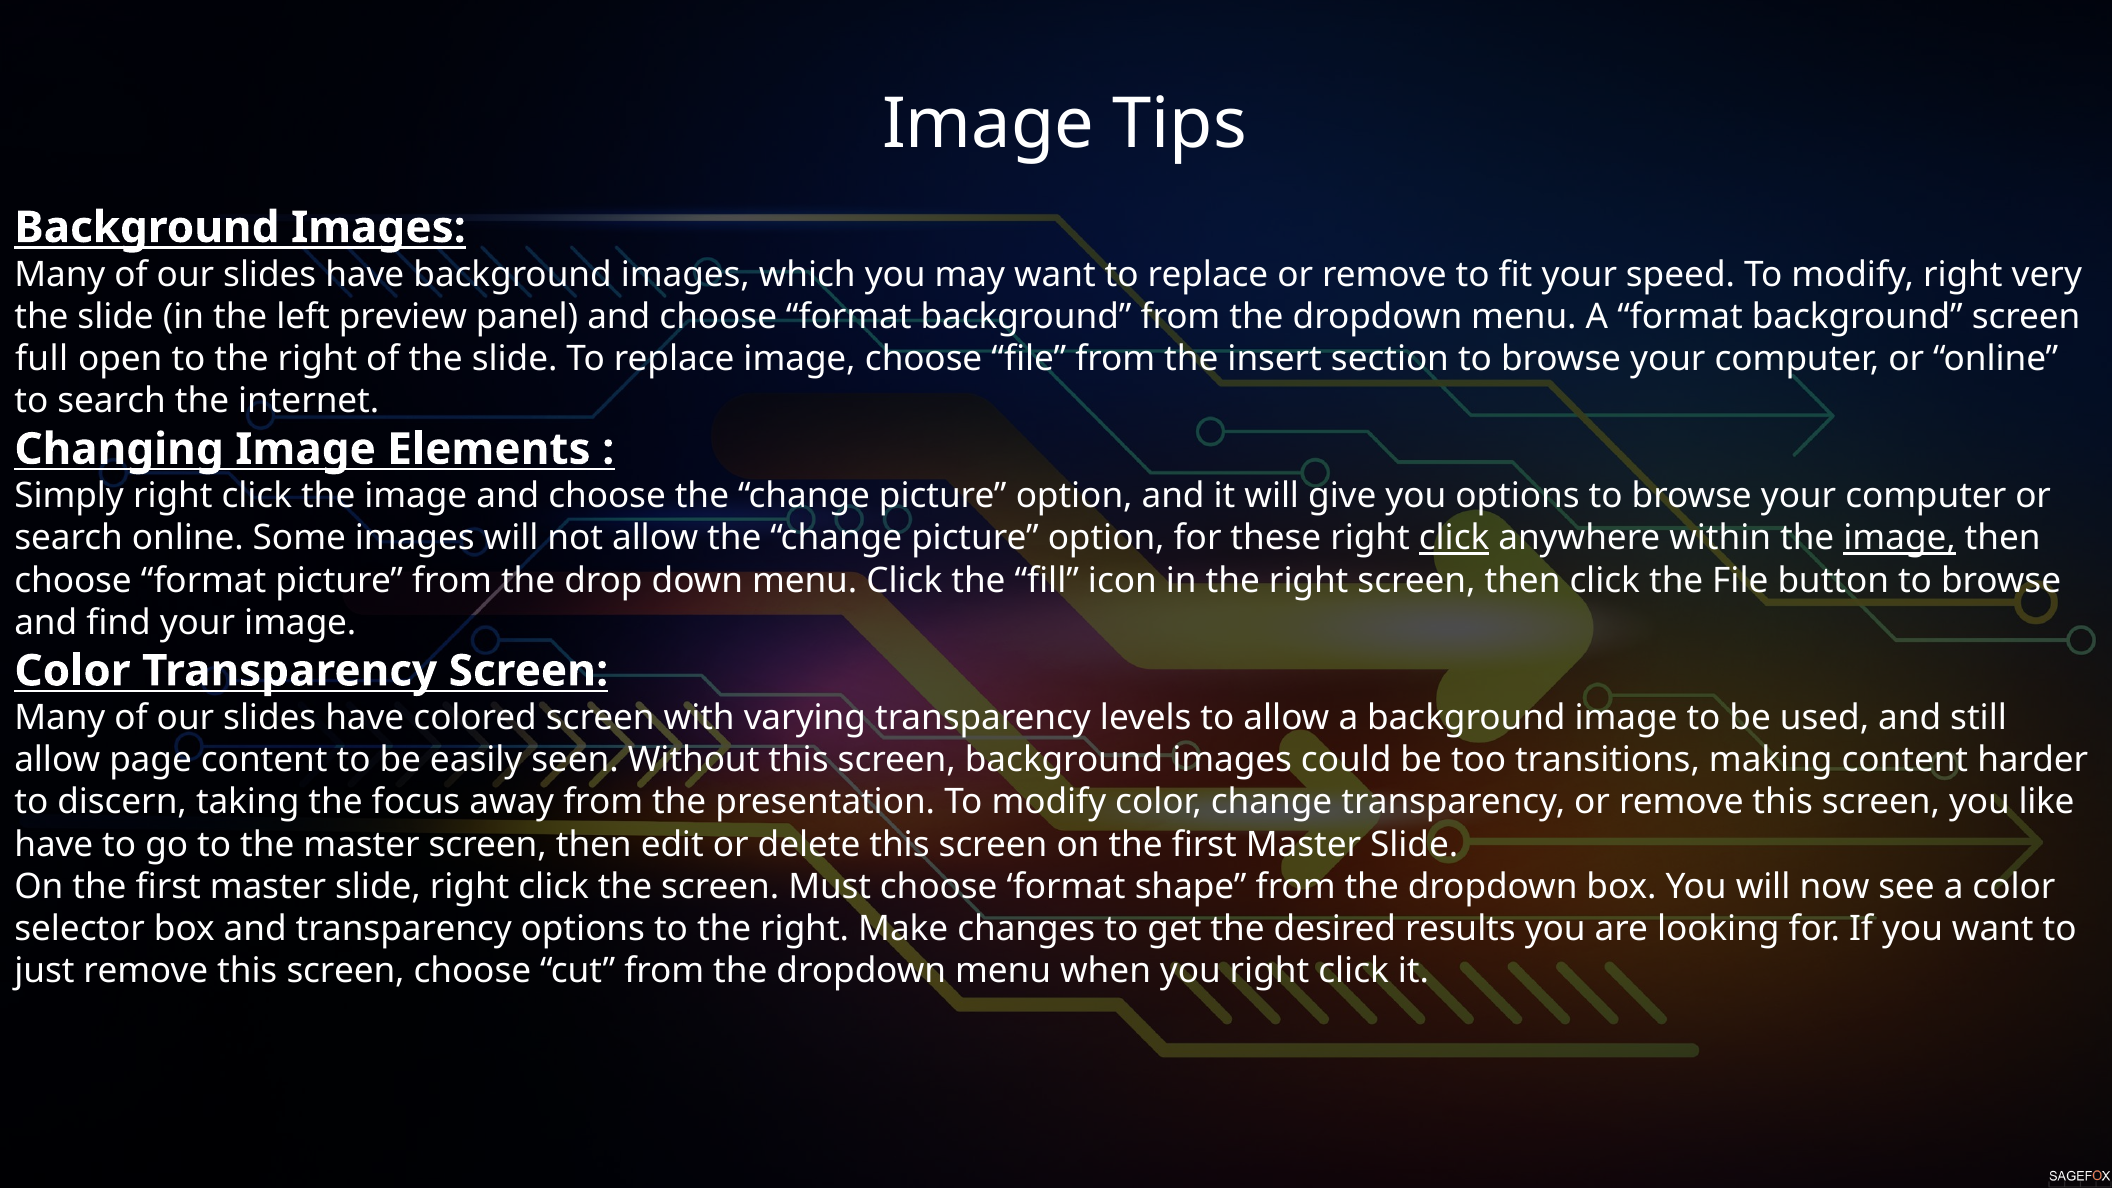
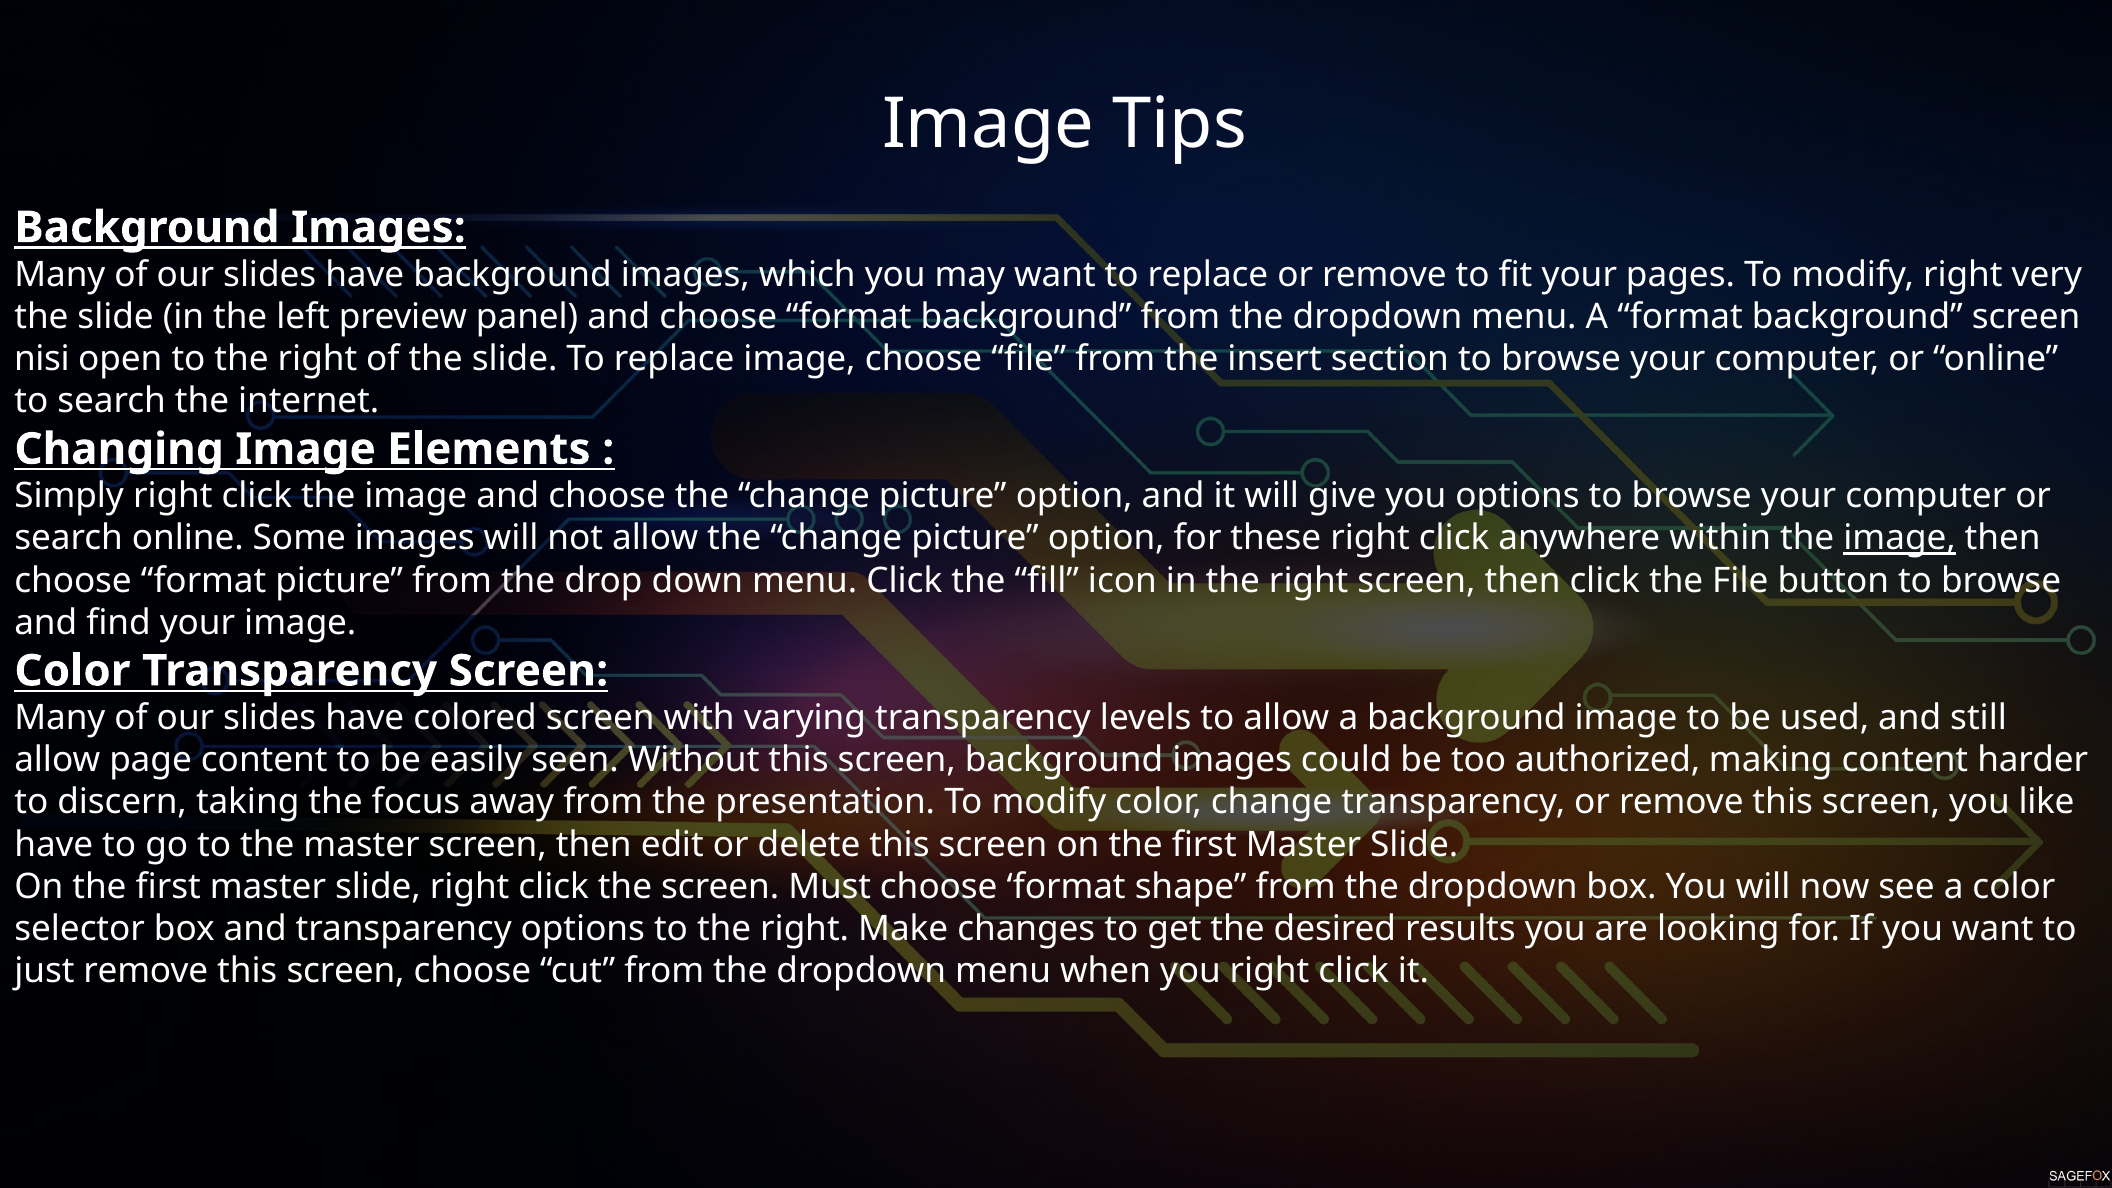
speed: speed -> pages
full: full -> nisi
click at (1454, 538) underline: present -> none
transitions: transitions -> authorized
